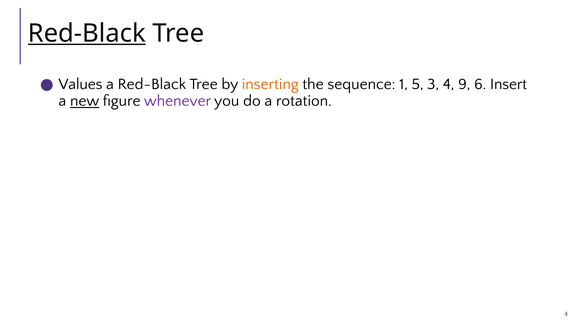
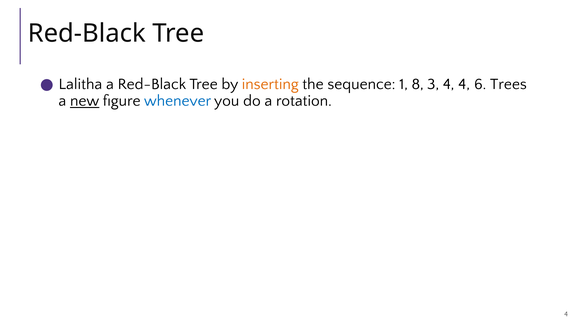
Red-Black at (87, 33) underline: present -> none
Values: Values -> Lalitha
5: 5 -> 8
4 9: 9 -> 4
Insert: Insert -> Trees
whenever colour: purple -> blue
